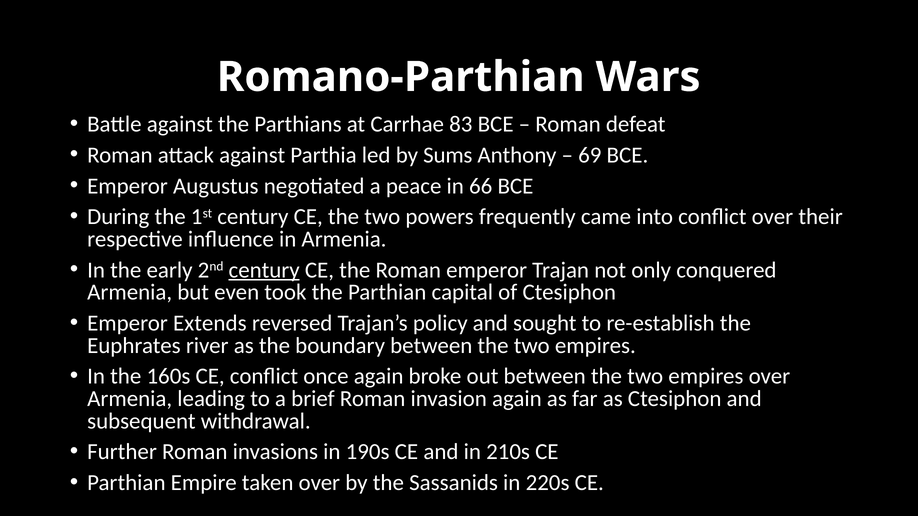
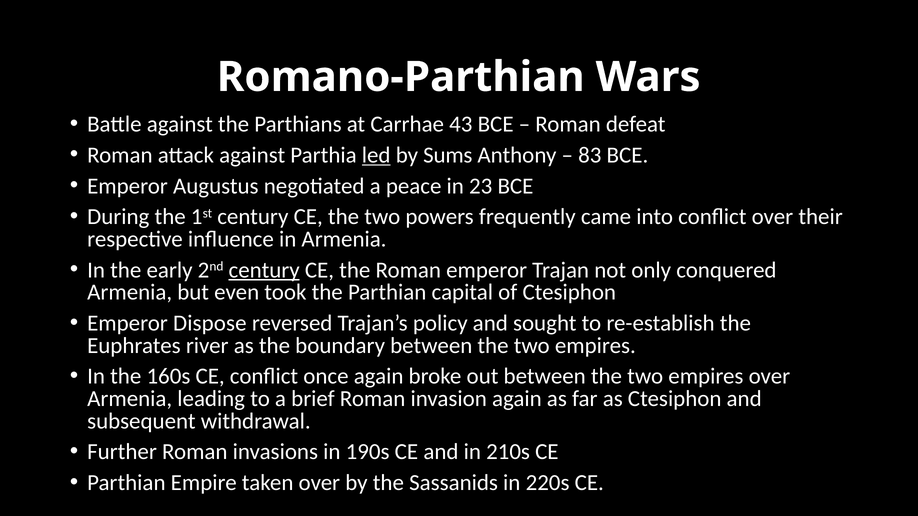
83: 83 -> 43
led underline: none -> present
69: 69 -> 83
66: 66 -> 23
Extends: Extends -> Dispose
